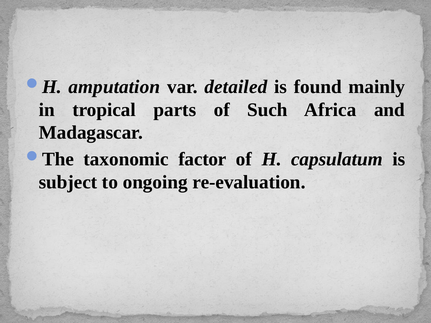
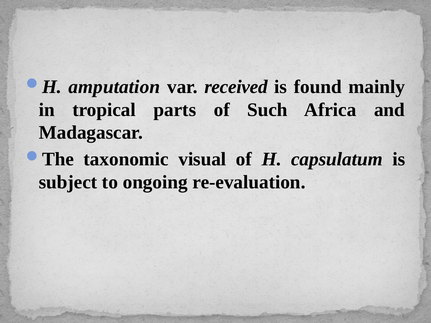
detailed: detailed -> received
factor: factor -> visual
